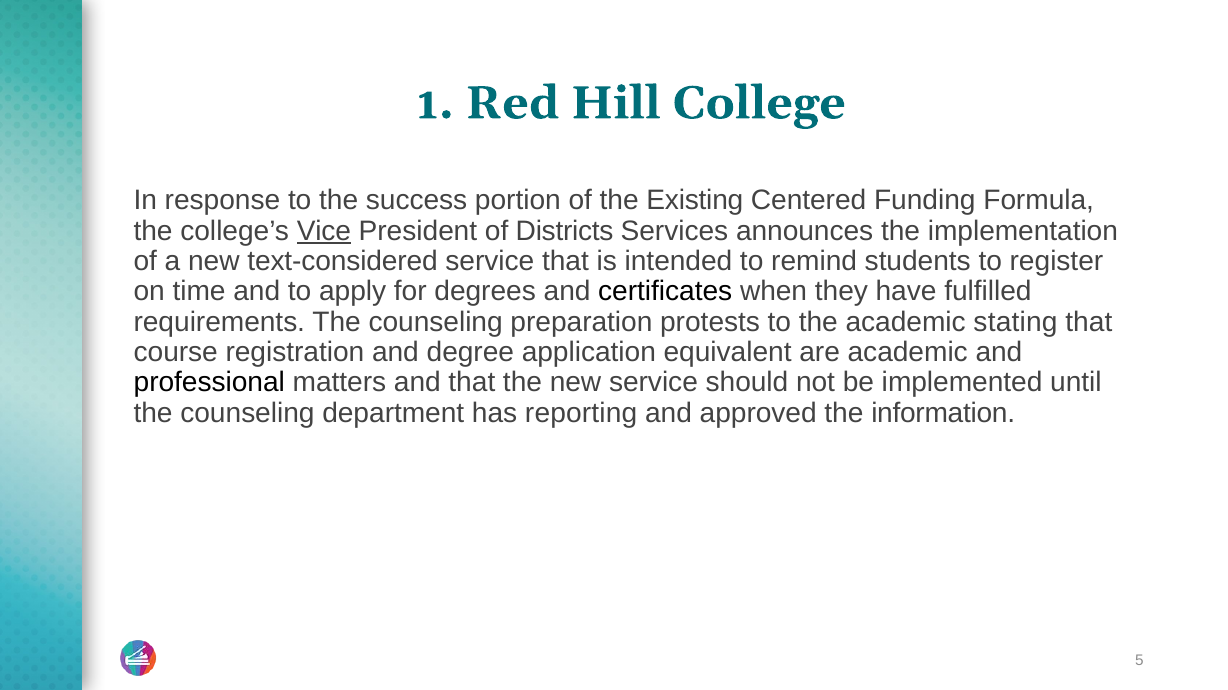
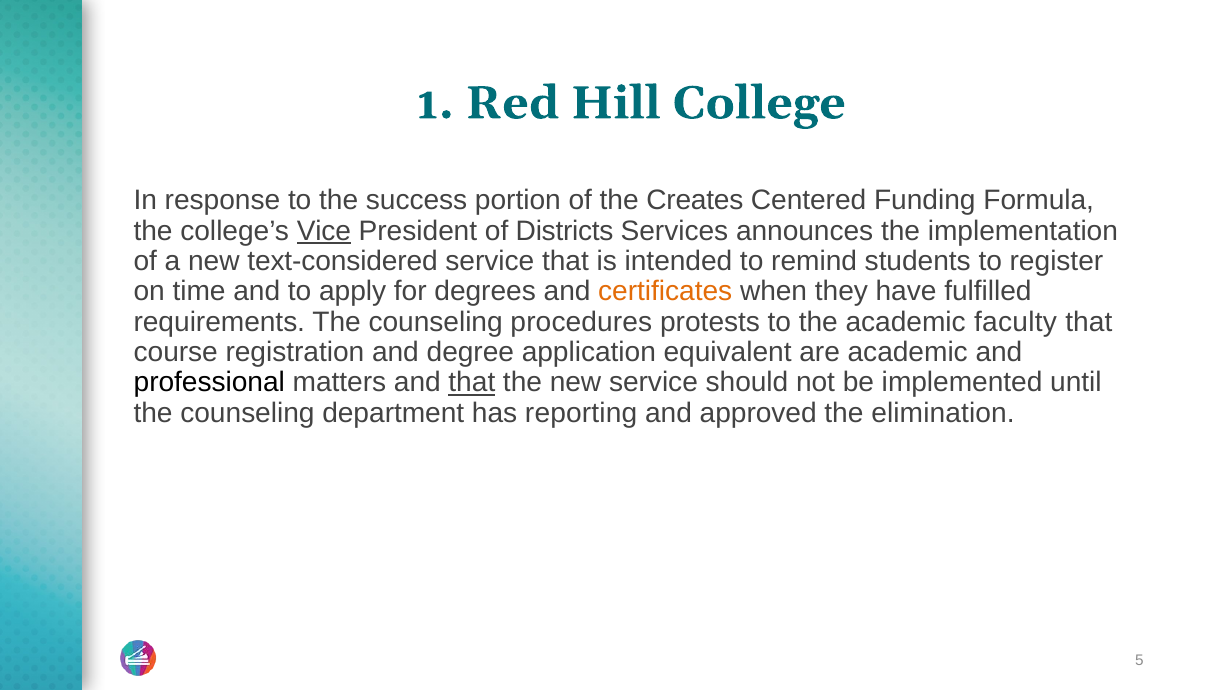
Existing: Existing -> Creates
certificates colour: black -> orange
preparation: preparation -> procedures
stating: stating -> faculty
that at (472, 383) underline: none -> present
information: information -> elimination
